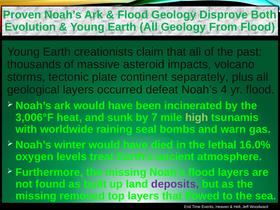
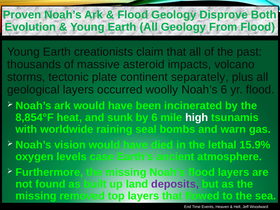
defeat: defeat -> woolly
Noah’s 4: 4 -> 6
3,006°F: 3,006°F -> 8,854°F
by 7: 7 -> 6
high colour: light green -> white
winter: winter -> vision
16.0%: 16.0% -> 15.9%
treat: treat -> case
